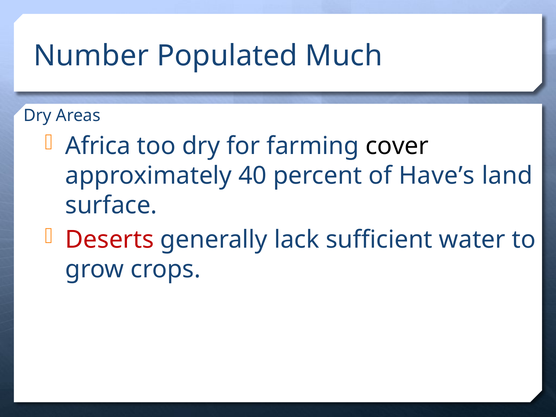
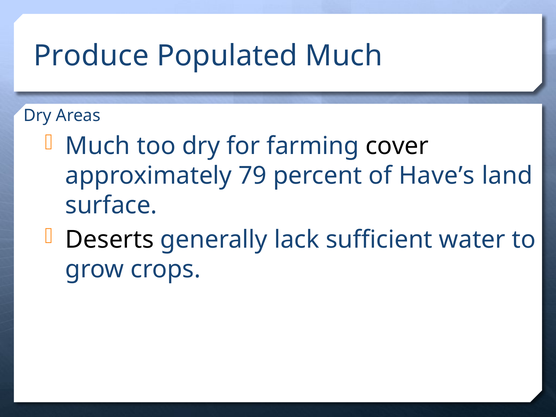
Number: Number -> Produce
Africa at (98, 146): Africa -> Much
40: 40 -> 79
Deserts colour: red -> black
